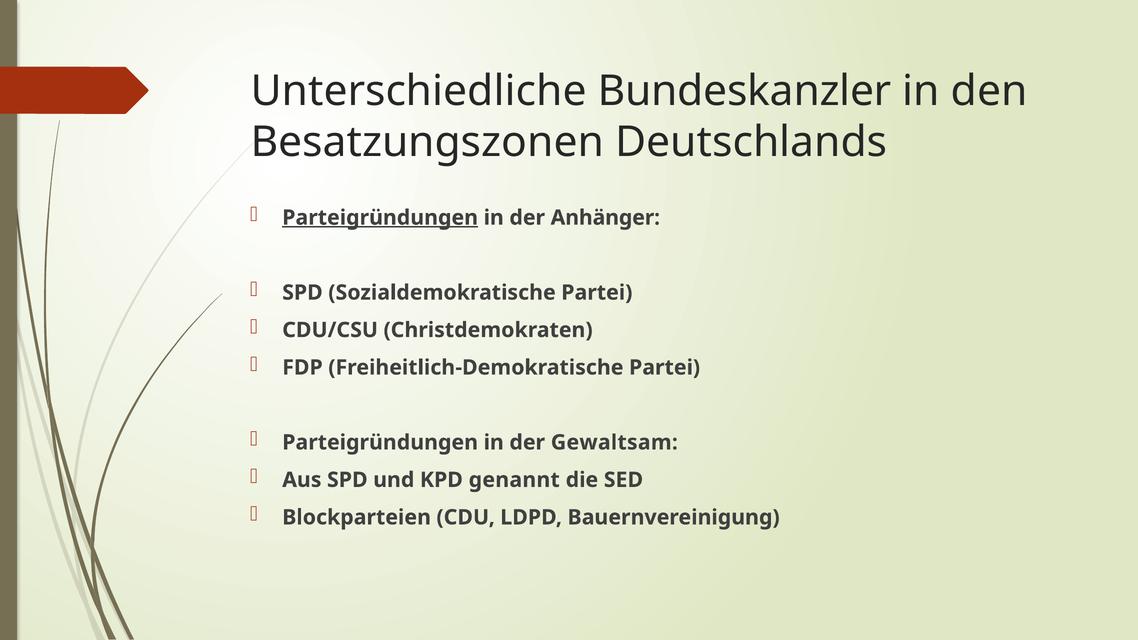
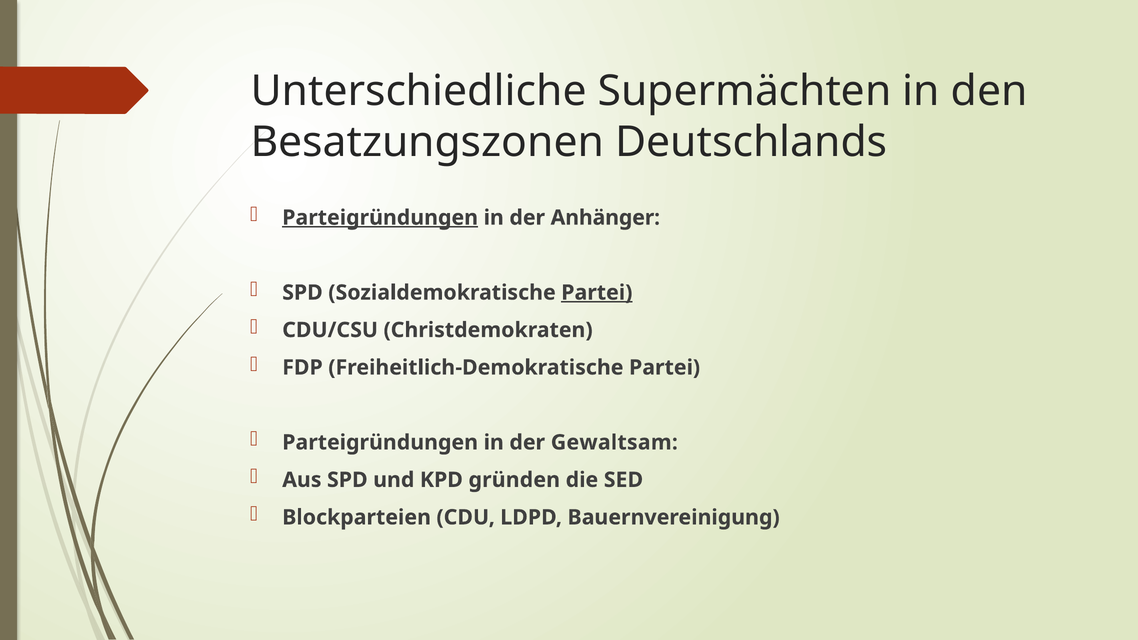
Bundeskanzler: Bundeskanzler -> Supermächten
Partei at (597, 293) underline: none -> present
genannt: genannt -> gründen
